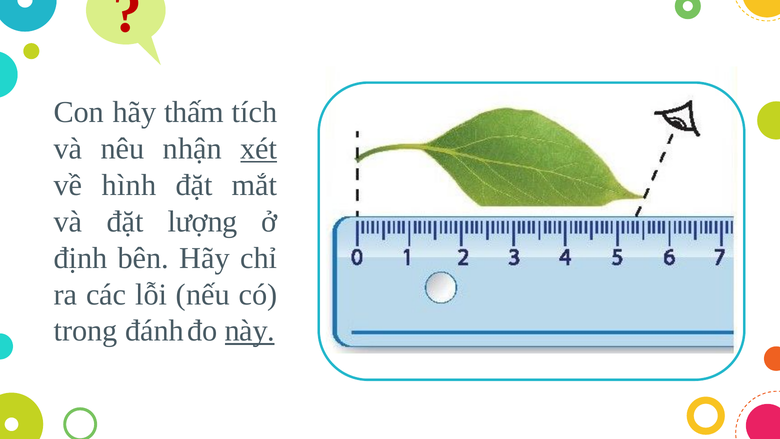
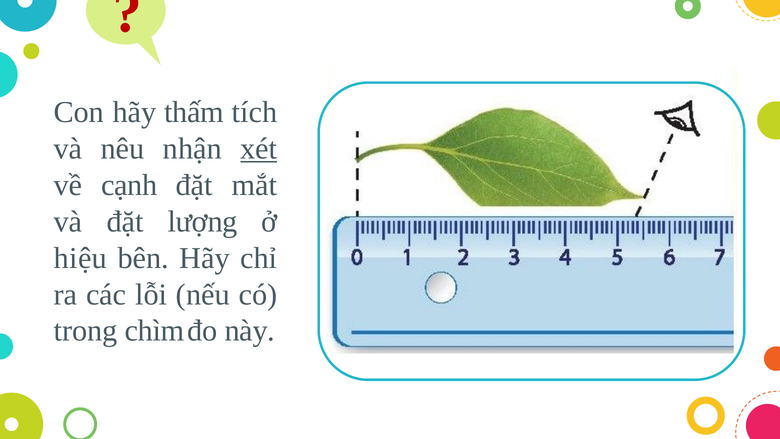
hình: hình -> cạnh
định: định -> hiệu
đánh: đánh -> chìm
này underline: present -> none
